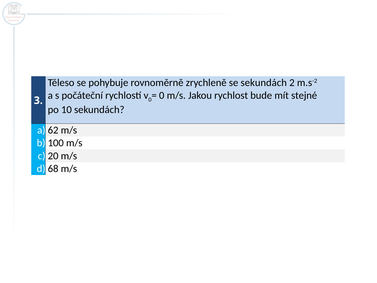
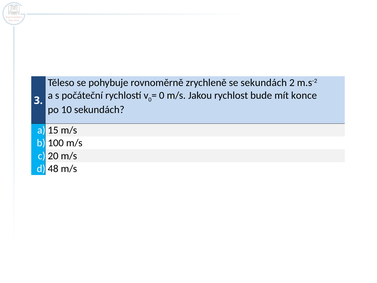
stejné: stejné -> konce
62: 62 -> 15
68: 68 -> 48
